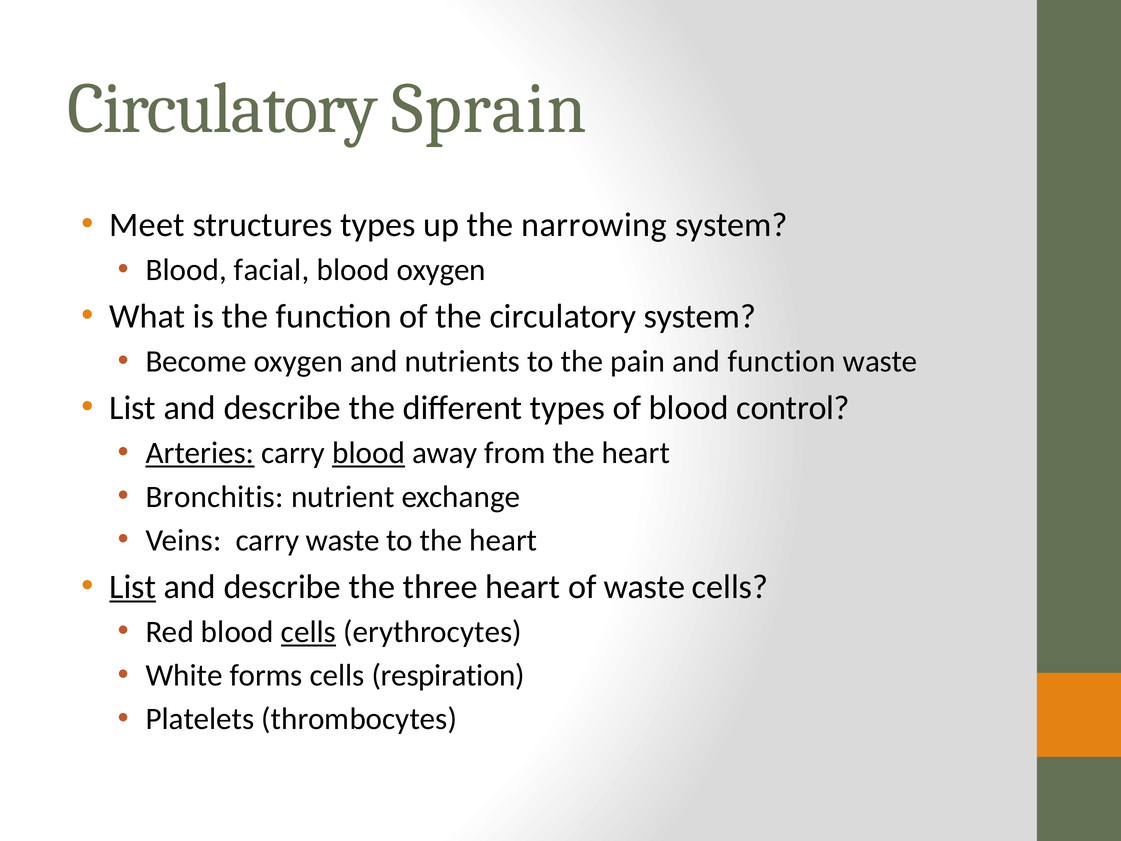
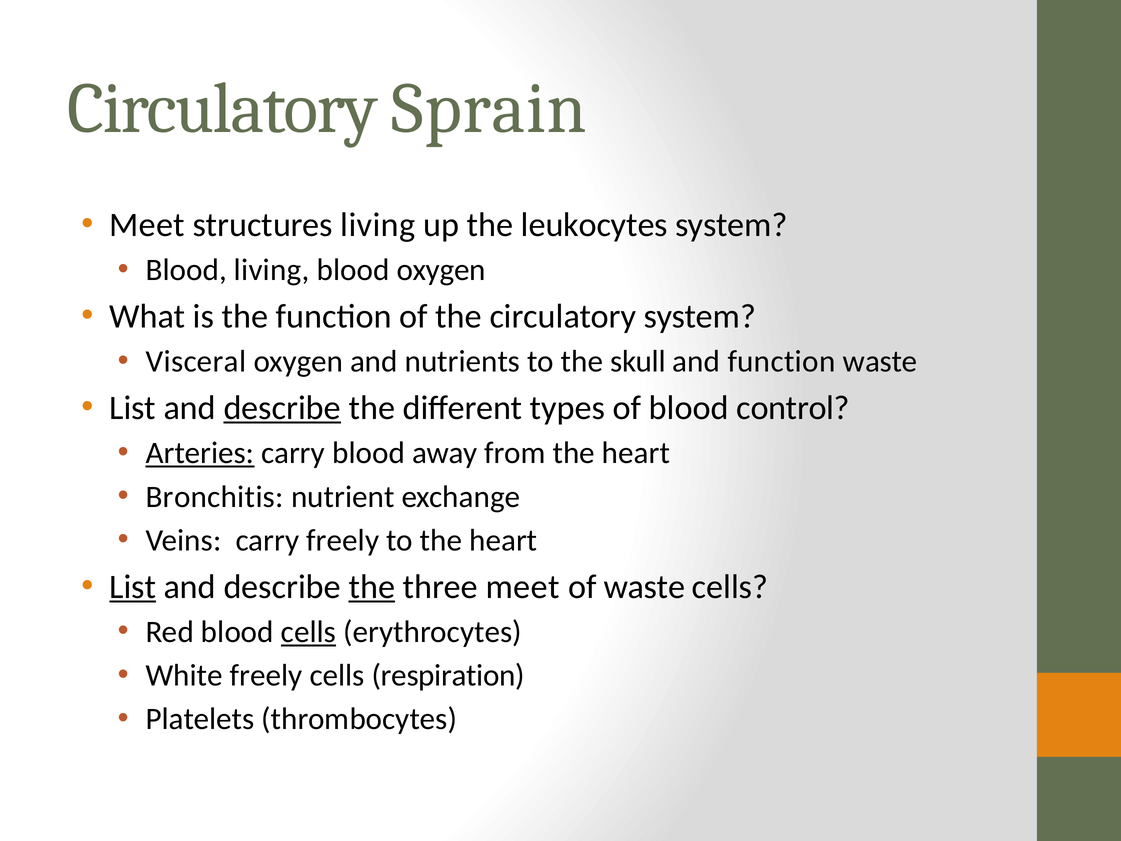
structures types: types -> living
narrowing: narrowing -> leukocytes
Blood facial: facial -> living
Become: Become -> Visceral
pain: pain -> skull
describe at (282, 408) underline: none -> present
blood at (369, 453) underline: present -> none
carry waste: waste -> freely
the at (372, 587) underline: none -> present
three heart: heart -> meet
White forms: forms -> freely
